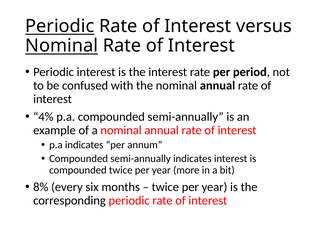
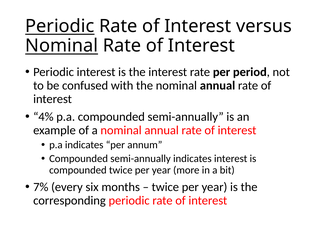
8%: 8% -> 7%
